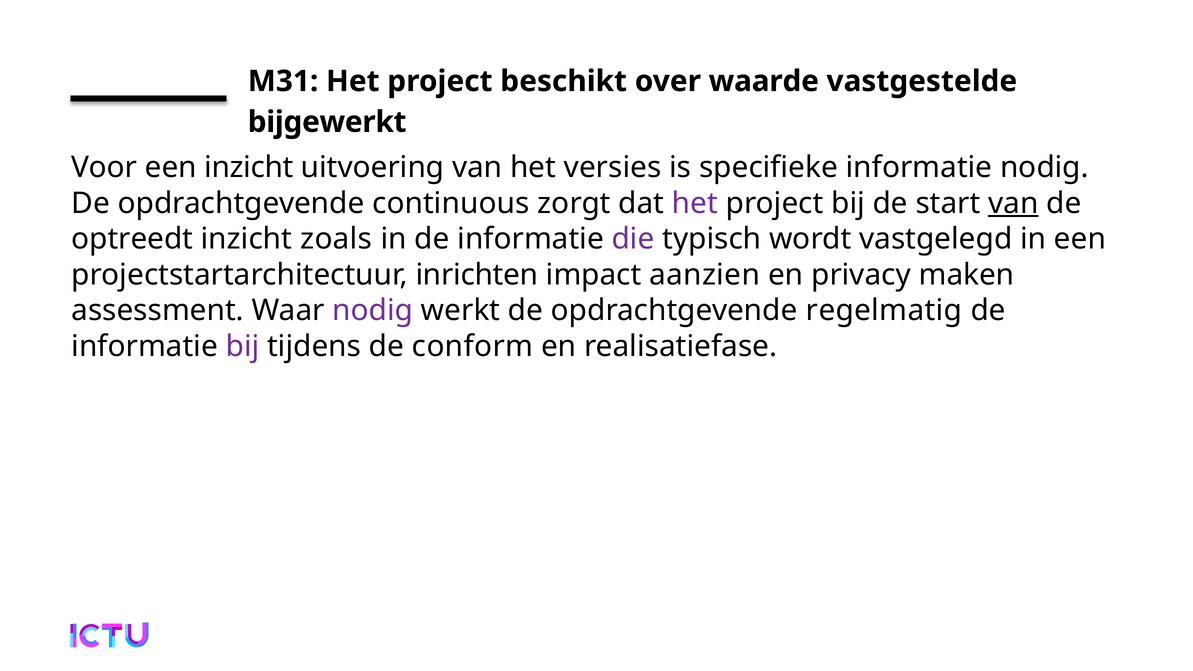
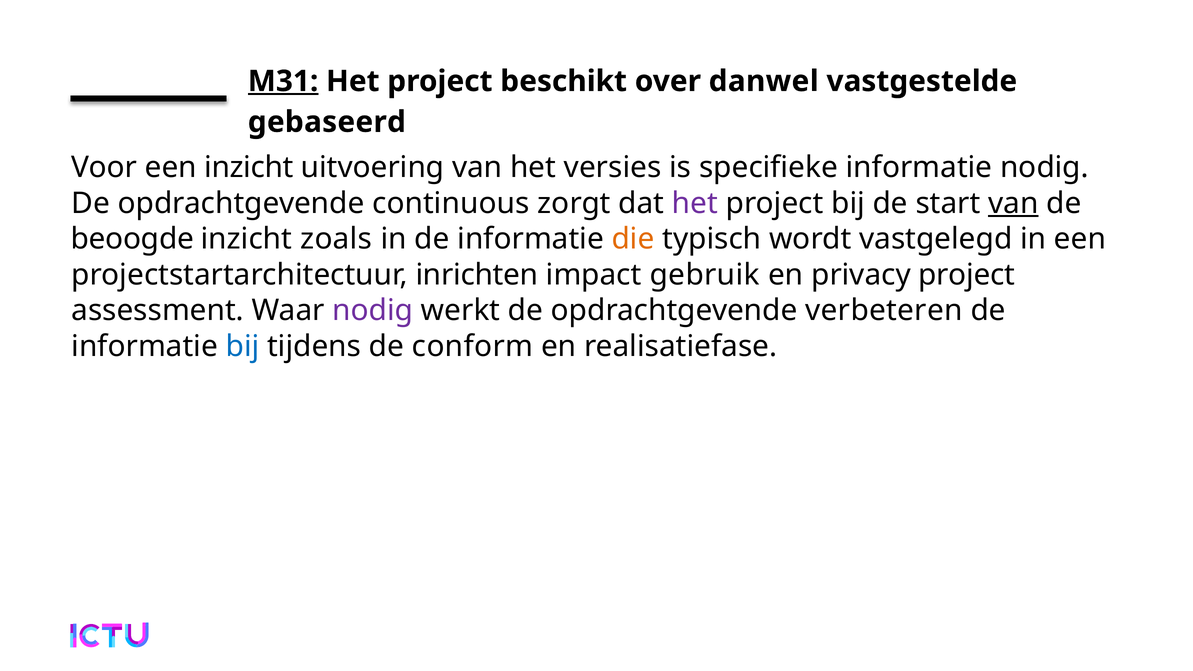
M31 underline: none -> present
waarde: waarde -> danwel
bijgewerkt: bijgewerkt -> gebaseerd
optreedt: optreedt -> beoogde
die colour: purple -> orange
aanzien: aanzien -> gebruik
privacy maken: maken -> project
regelmatig: regelmatig -> verbeteren
bij at (243, 346) colour: purple -> blue
